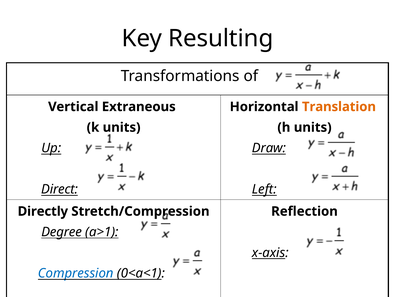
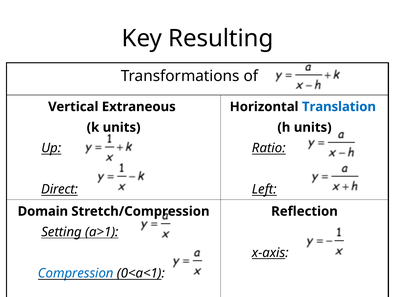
Translation colour: orange -> blue
Draw: Draw -> Ratio
Directly: Directly -> Domain
Degree: Degree -> Setting
